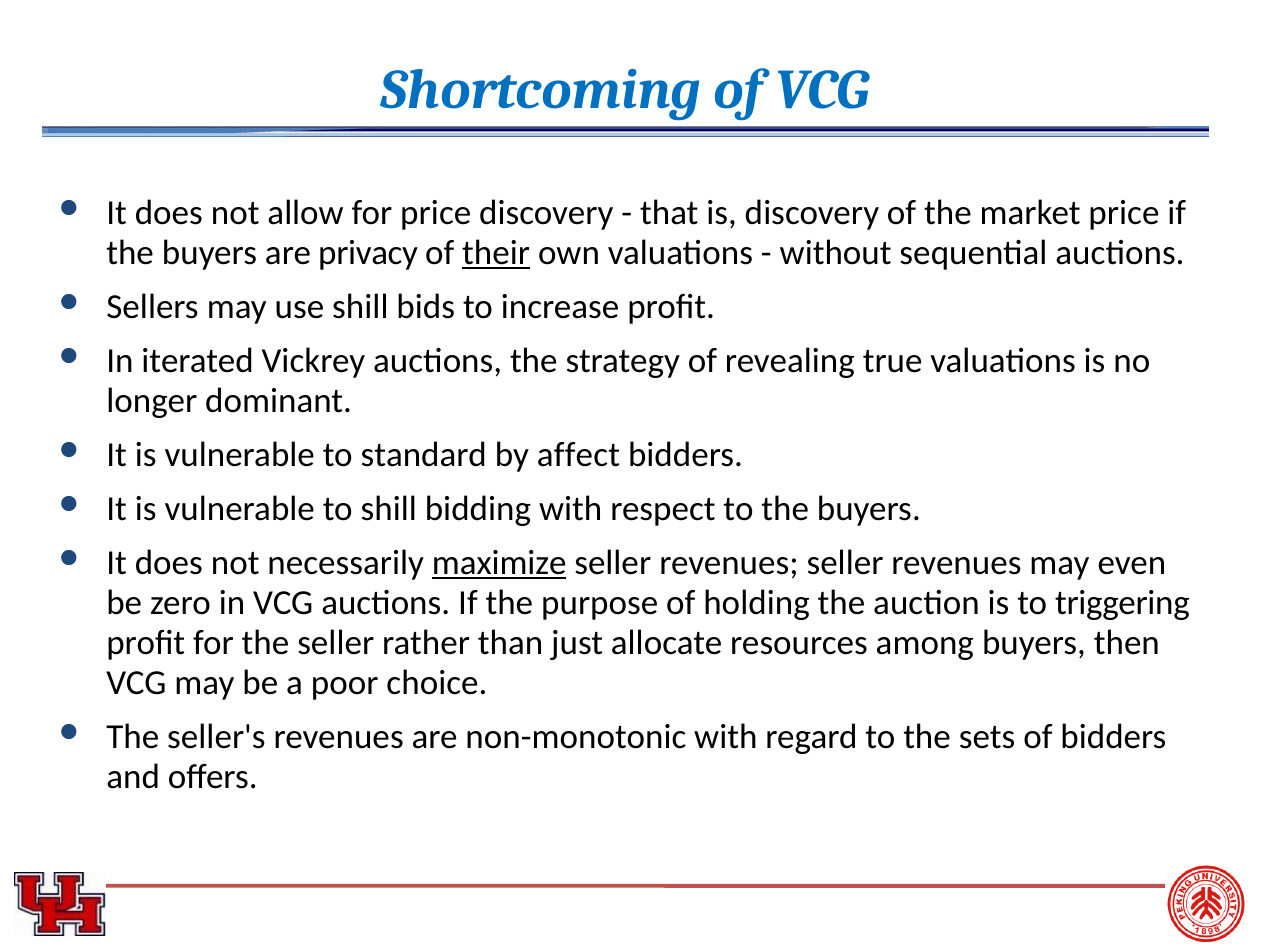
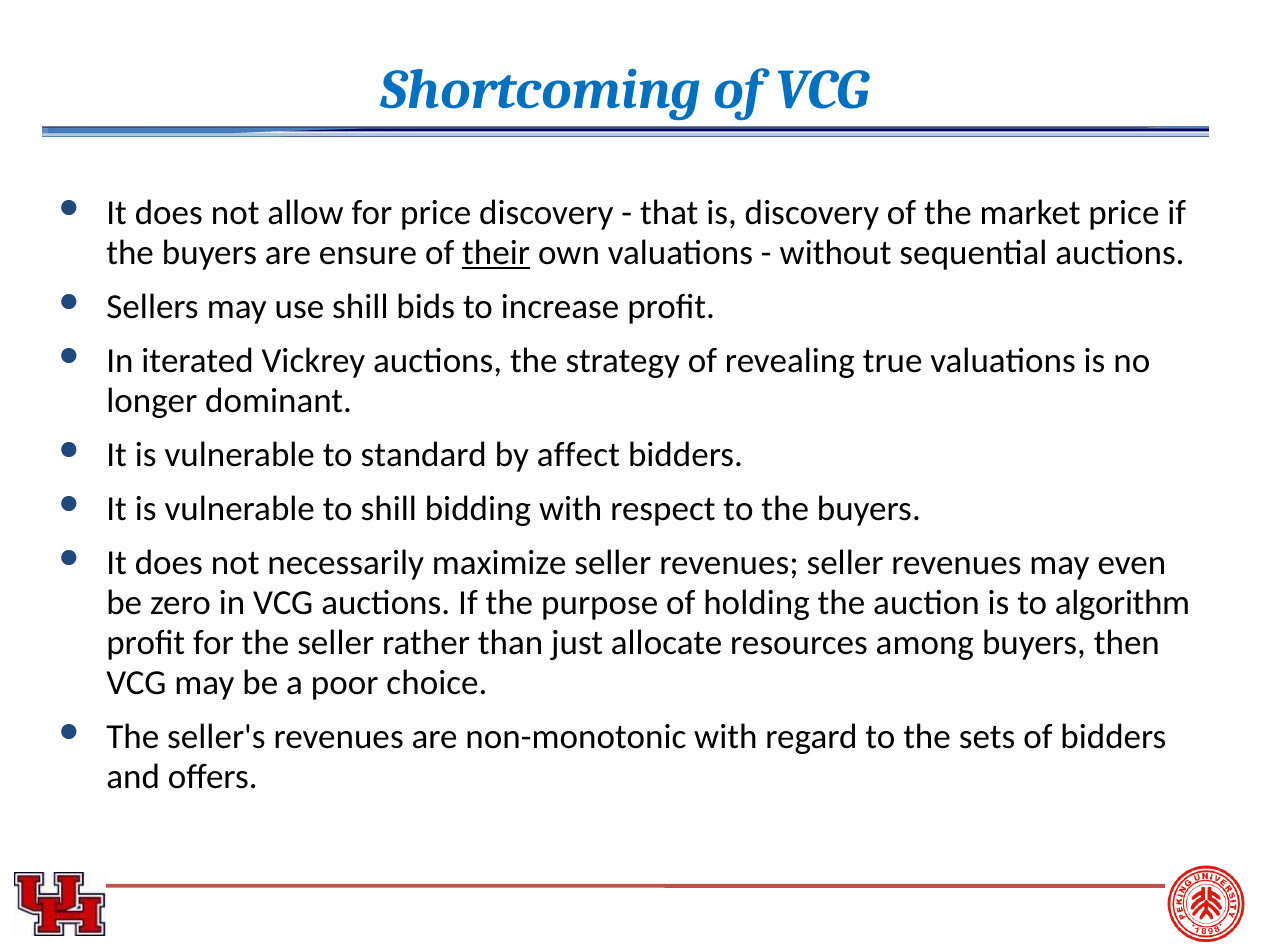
privacy: privacy -> ensure
maximize underline: present -> none
triggering: triggering -> algorithm
